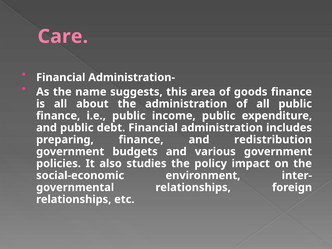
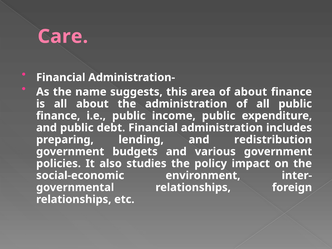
of goods: goods -> about
preparing finance: finance -> lending
